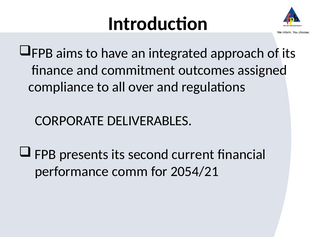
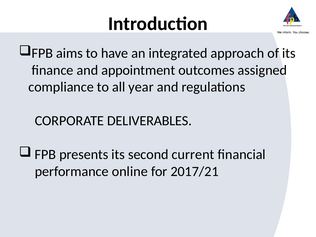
commitment: commitment -> appointment
over: over -> year
comm: comm -> online
2054/21: 2054/21 -> 2017/21
